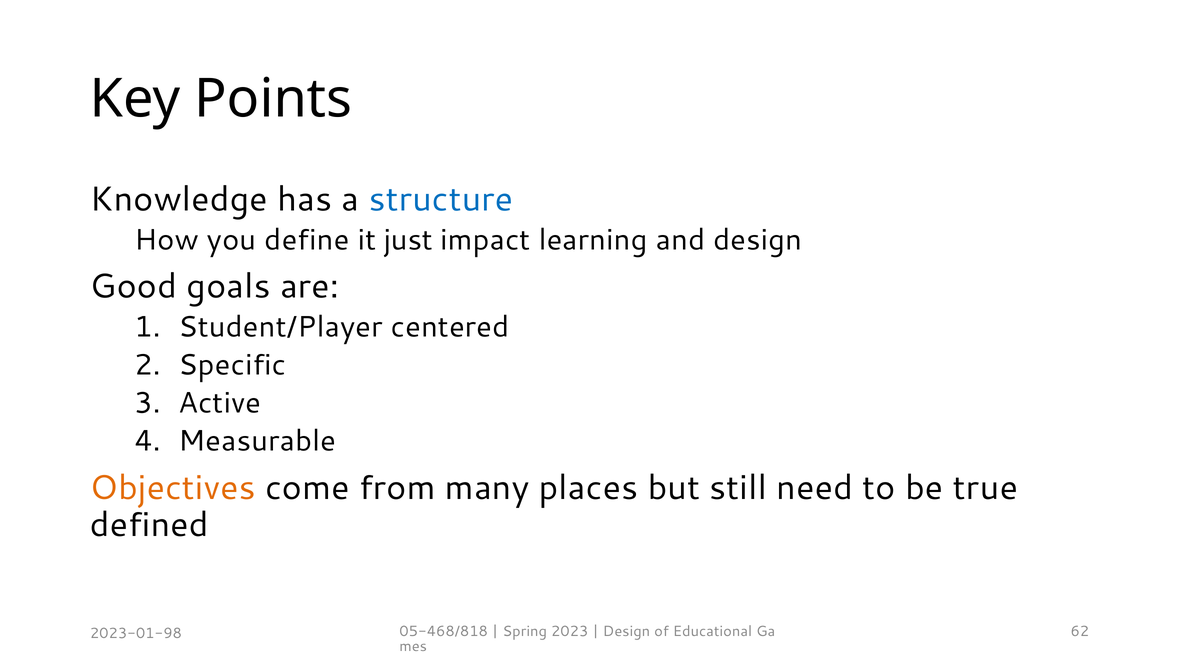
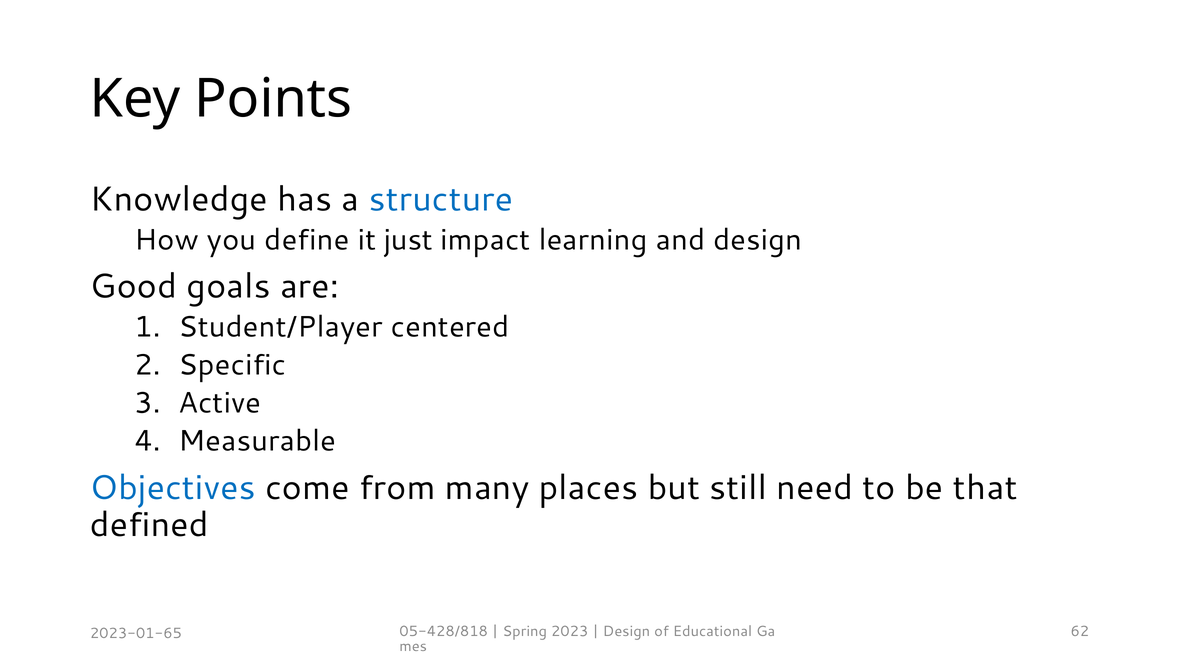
Objectives colour: orange -> blue
true: true -> that
05-468/818: 05-468/818 -> 05-428/818
2023-01-98: 2023-01-98 -> 2023-01-65
